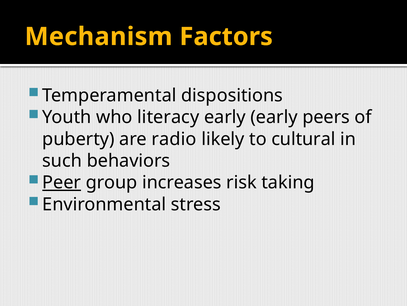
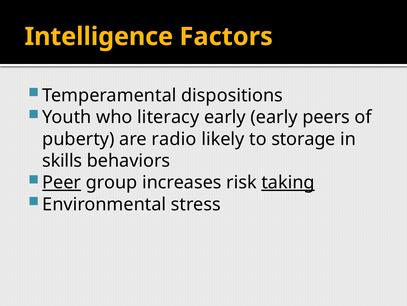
Mechanism: Mechanism -> Intelligence
cultural: cultural -> storage
such: such -> skills
taking underline: none -> present
